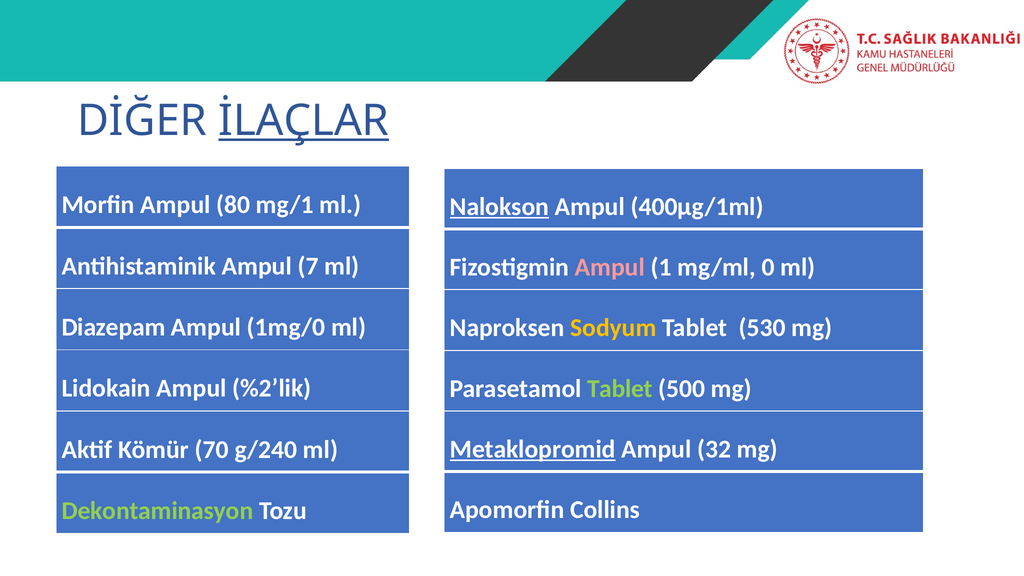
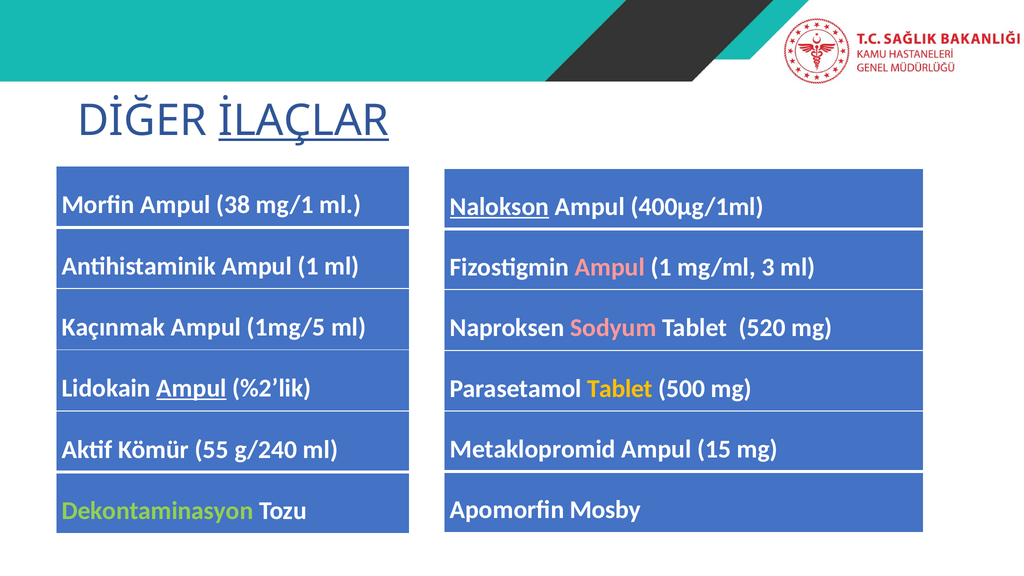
80: 80 -> 38
Antihistaminik Ampul 7: 7 -> 1
0: 0 -> 3
Diazepam: Diazepam -> Kaçınmak
1mg/0: 1mg/0 -> 1mg/5
Sodyum colour: yellow -> pink
530: 530 -> 520
Ampul at (192, 388) underline: none -> present
Tablet at (620, 389) colour: light green -> yellow
Metaklopromid underline: present -> none
32: 32 -> 15
70: 70 -> 55
Collins: Collins -> Mosby
